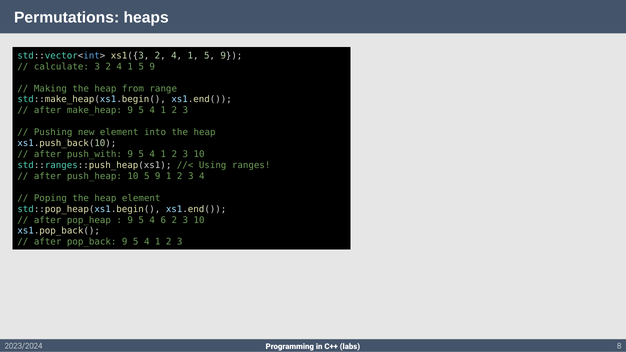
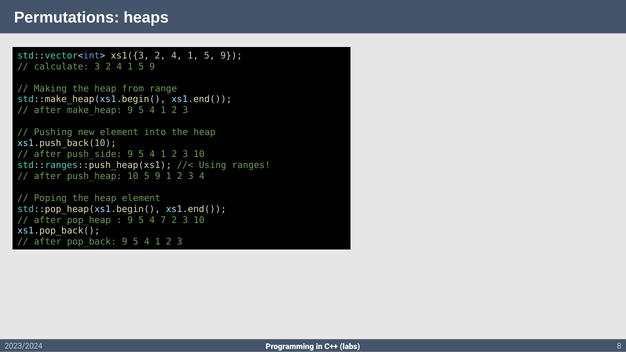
push_with: push_with -> push_side
6: 6 -> 7
